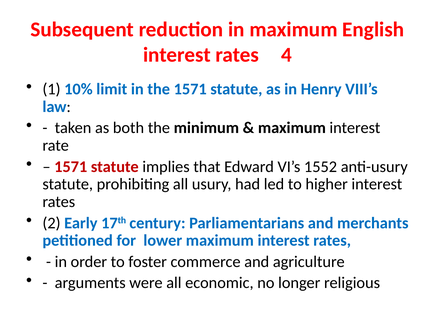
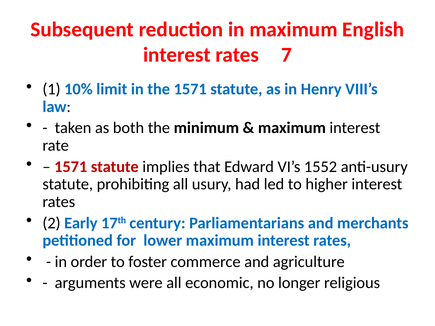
4: 4 -> 7
